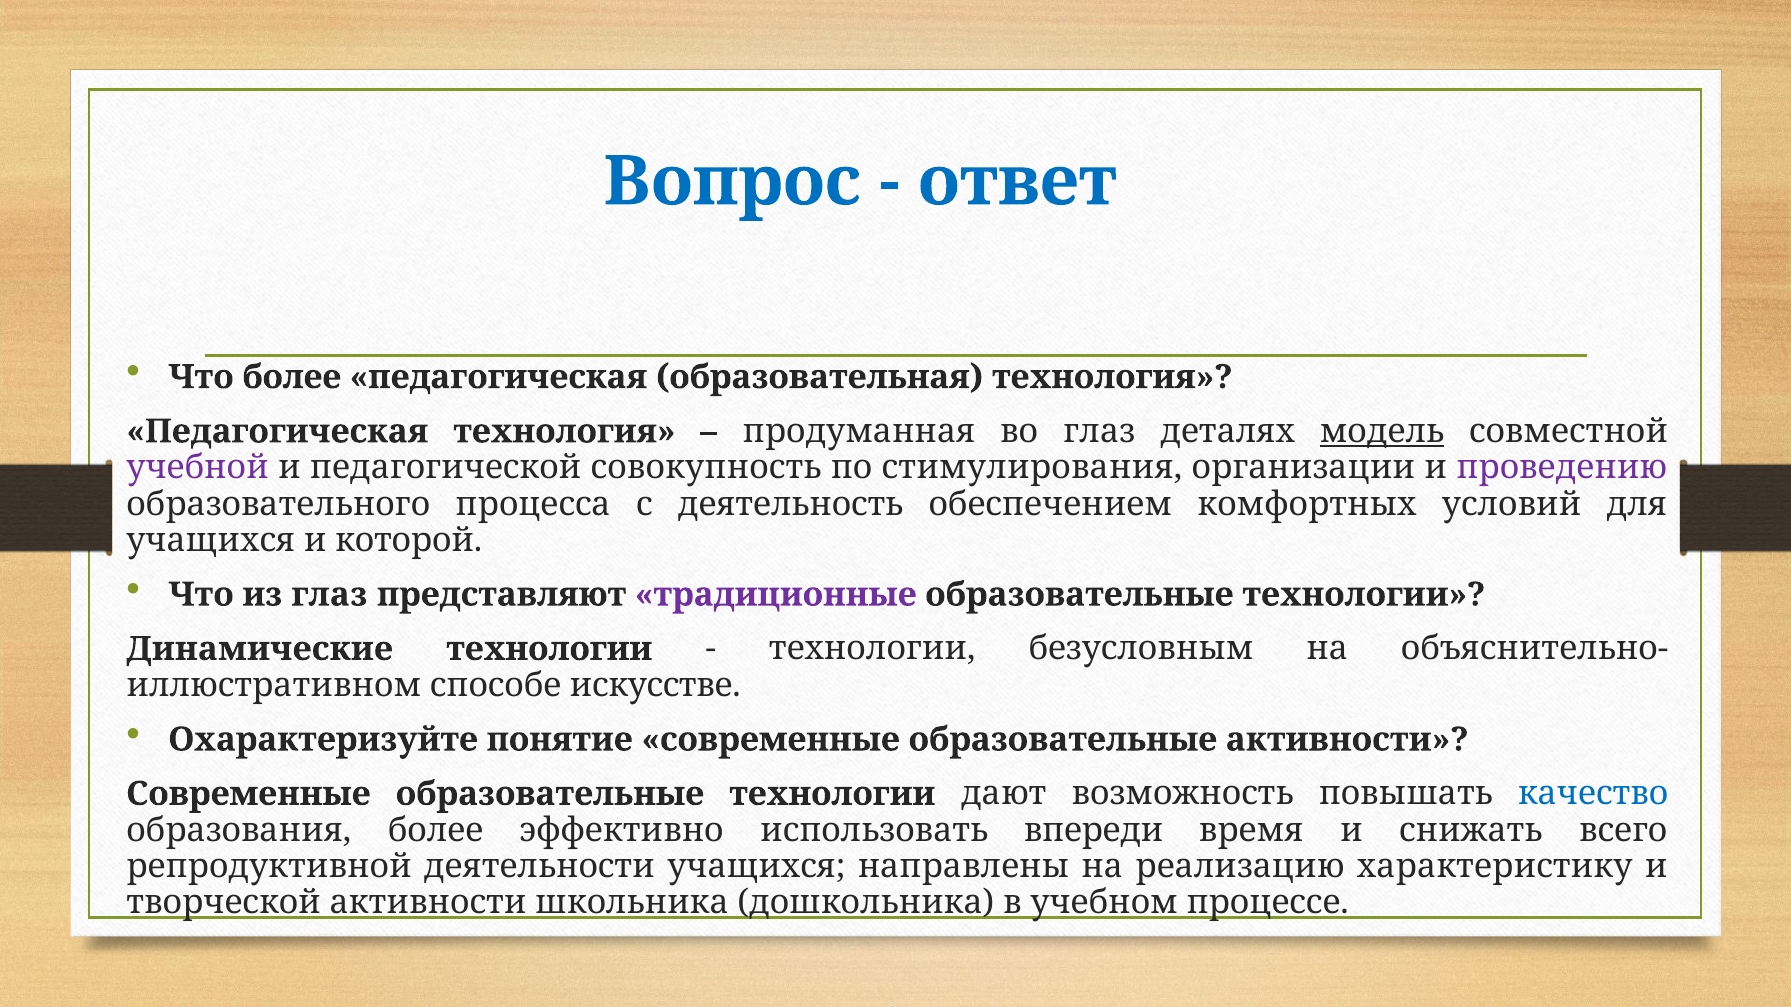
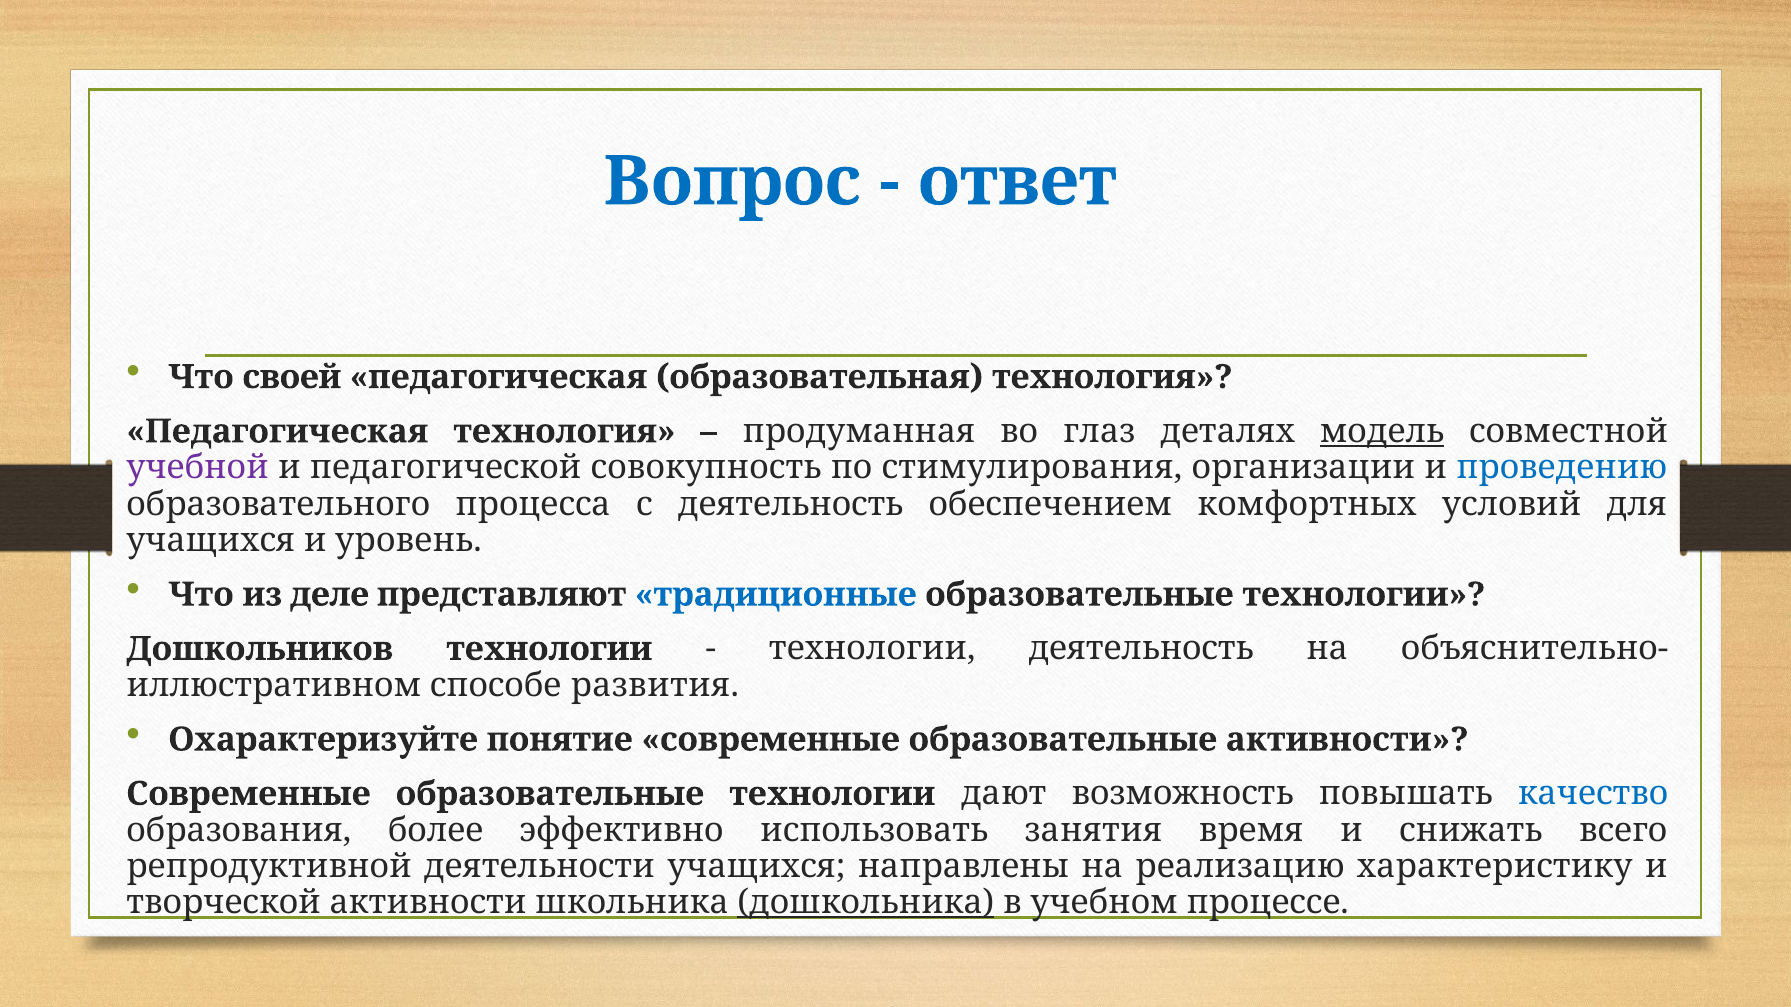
Что более: более -> своей
проведению colour: purple -> blue
которой: которой -> уровень
из глаз: глаз -> деле
традиционные colour: purple -> blue
Динамические: Динамические -> Дошкольников
технологии безусловным: безусловным -> деятельность
искусстве: искусстве -> развития
впереди: впереди -> занятия
дошкольника underline: none -> present
